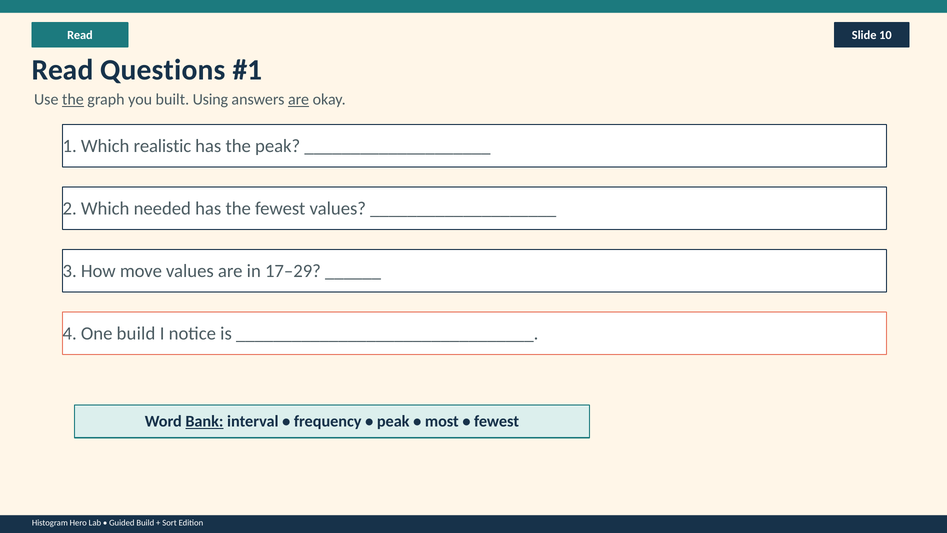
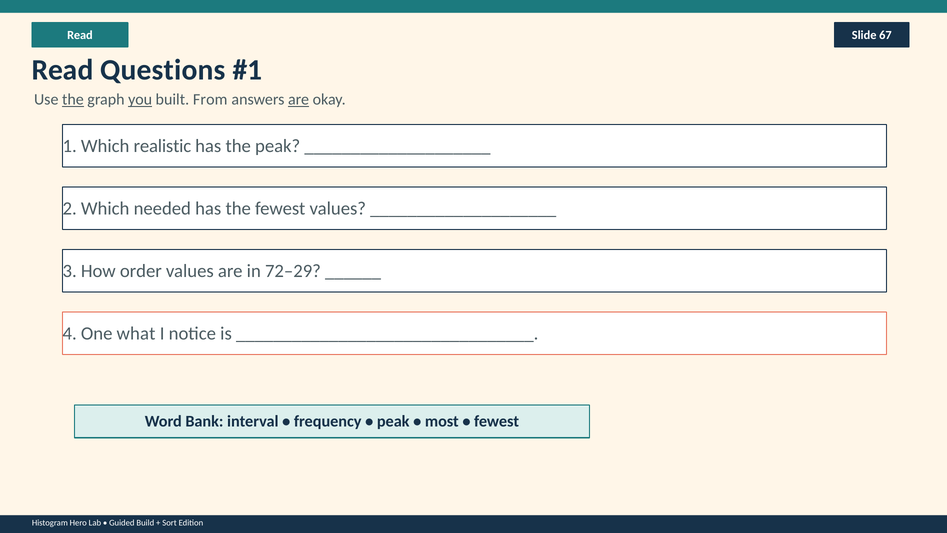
10: 10 -> 67
you underline: none -> present
Using: Using -> From
move: move -> order
17–29: 17–29 -> 72–29
One build: build -> what
Bank underline: present -> none
